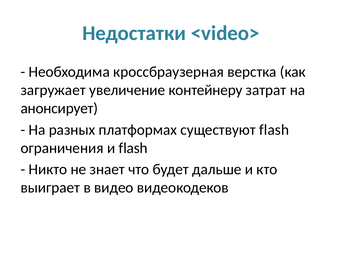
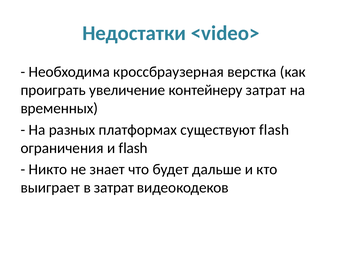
загружает: загружает -> проиграть
анонсирует: анонсирует -> временных
в видео: видео -> затрат
